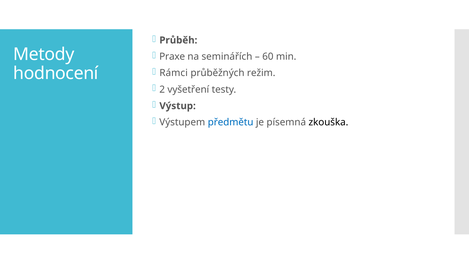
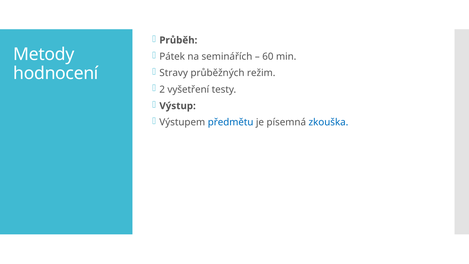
Praxe: Praxe -> Pátek
Rámci: Rámci -> Stravy
zkouška colour: black -> blue
